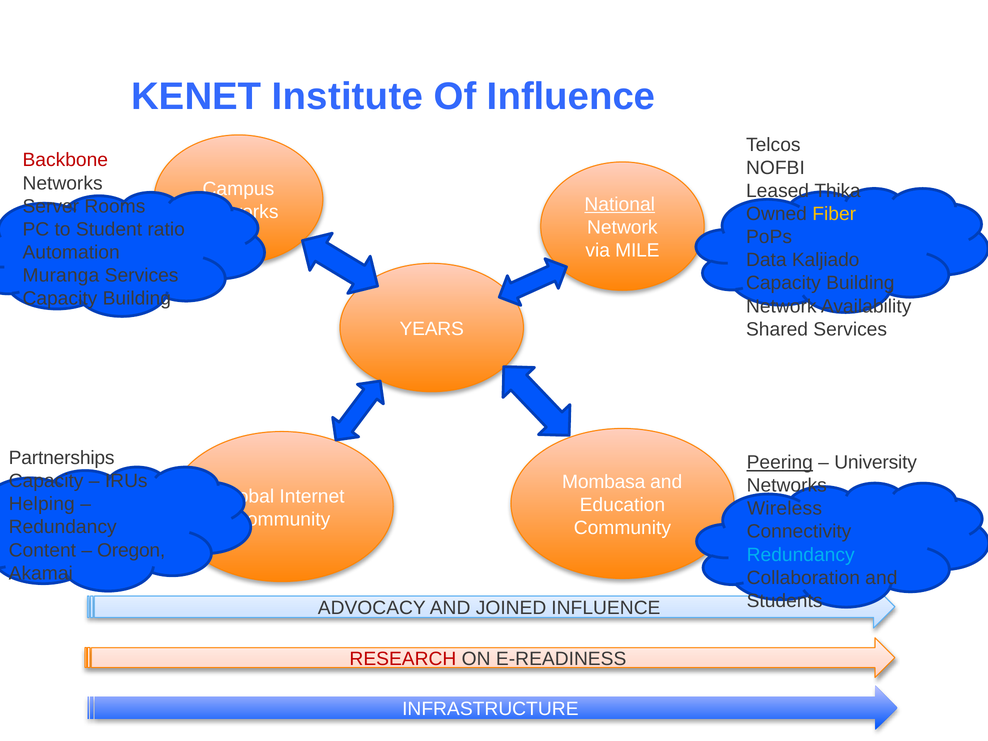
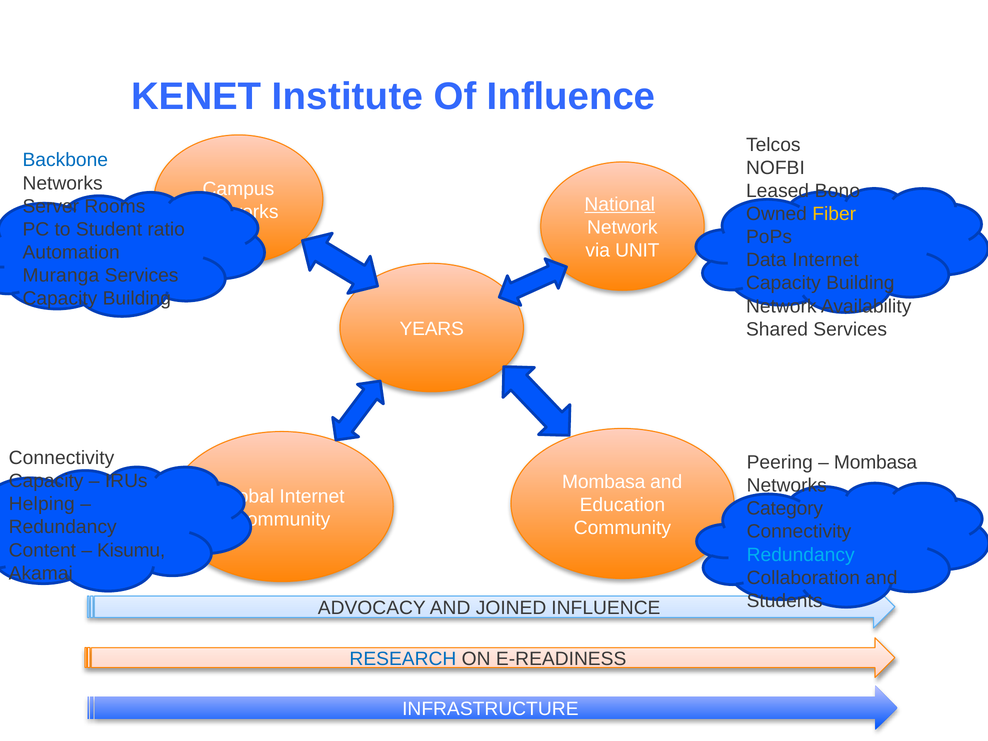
Backbone colour: red -> blue
Thika: Thika -> Bono
MILE: MILE -> UNIT
Data Kaljiado: Kaljiado -> Internet
Partnerships at (62, 458): Partnerships -> Connectivity
Peering underline: present -> none
University at (876, 462): University -> Mombasa
Wireless: Wireless -> Category
Oregon: Oregon -> Kisumu
RESEARCH colour: red -> blue
